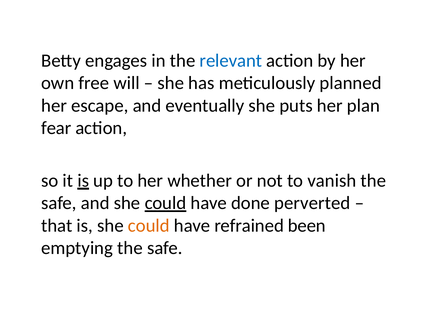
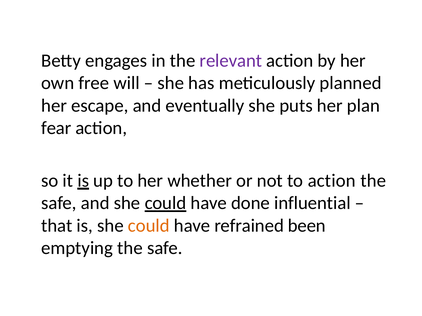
relevant colour: blue -> purple
to vanish: vanish -> action
perverted: perverted -> influential
